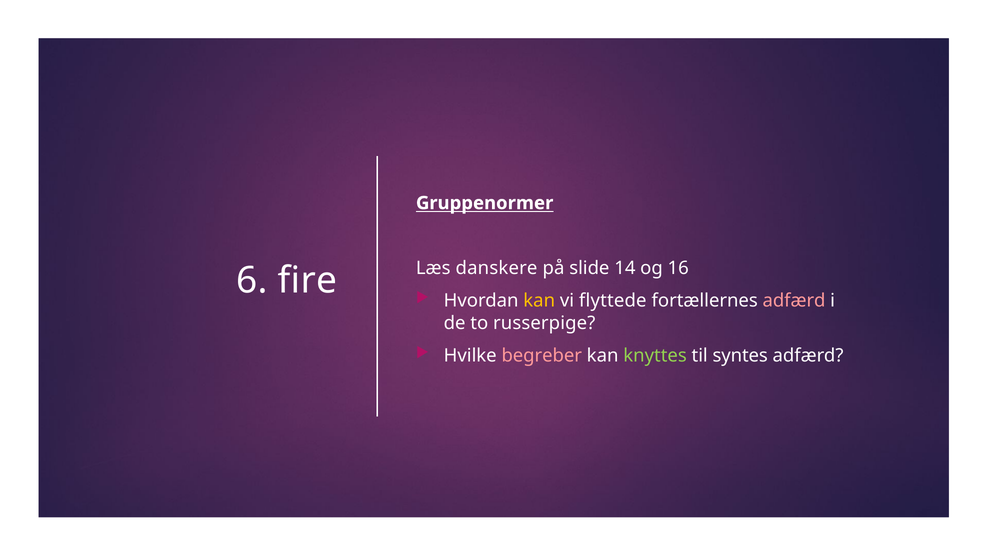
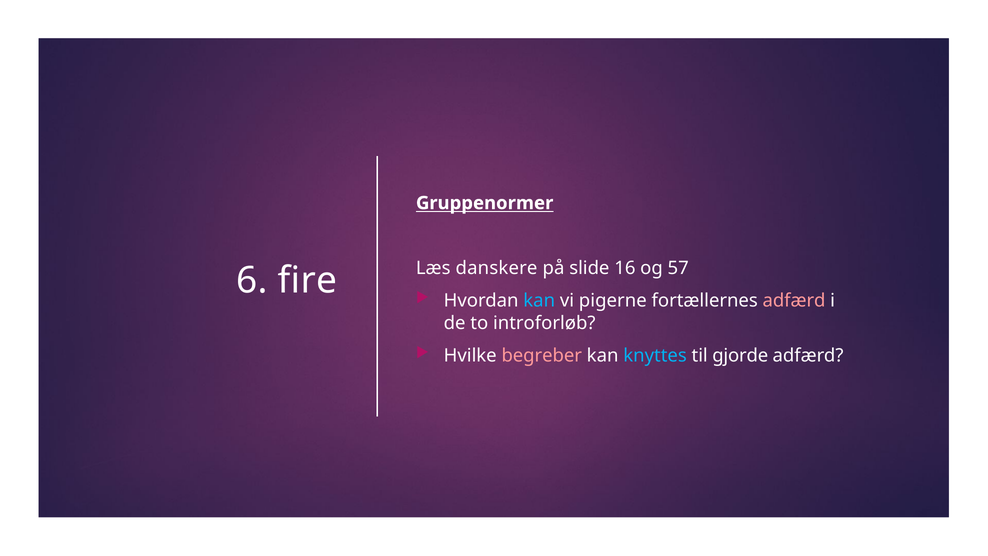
14: 14 -> 16
16: 16 -> 57
kan at (539, 301) colour: yellow -> light blue
flyttede: flyttede -> pigerne
russerpige: russerpige -> introforløb
knyttes colour: light green -> light blue
syntes: syntes -> gjorde
